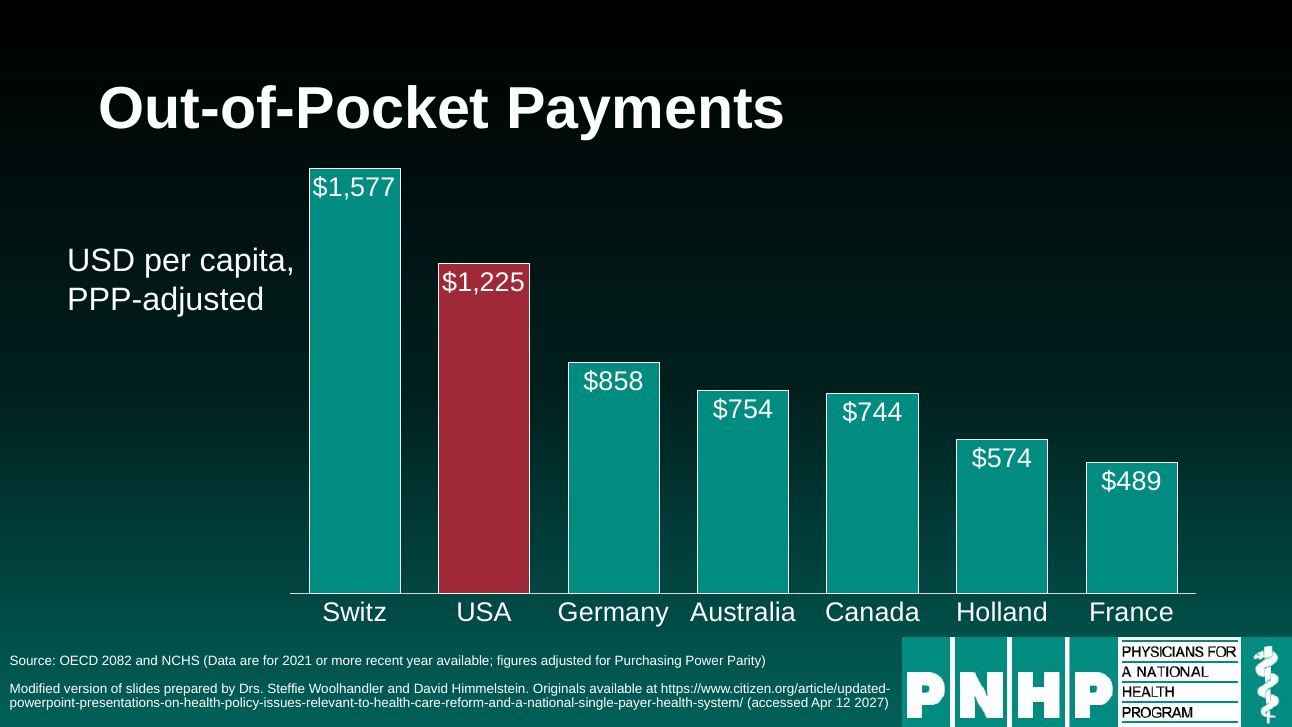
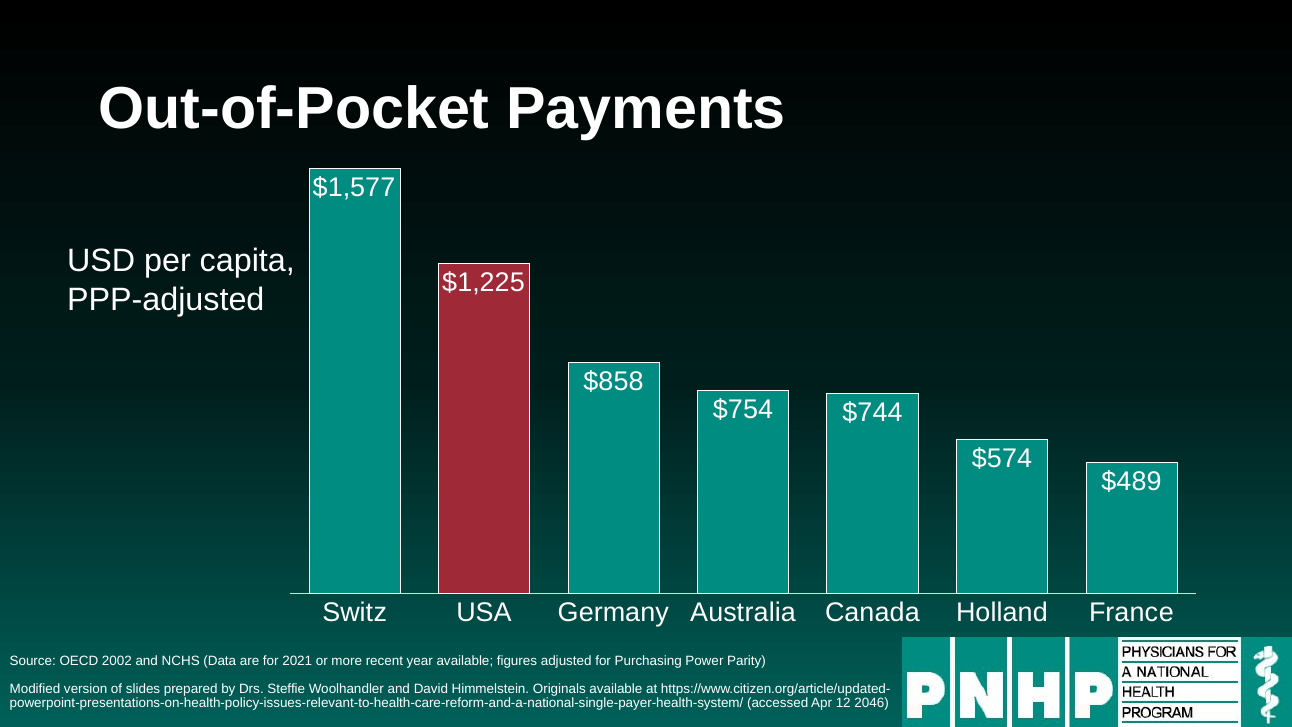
2082: 2082 -> 2002
2027: 2027 -> 2046
